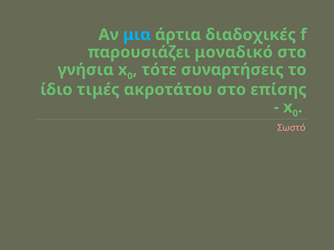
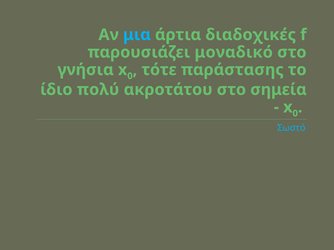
συναρτήσεις: συναρτήσεις -> παράστασης
τιμές: τιμές -> πολύ
επίσης: επίσης -> σημεία
Σωστό colour: pink -> light blue
